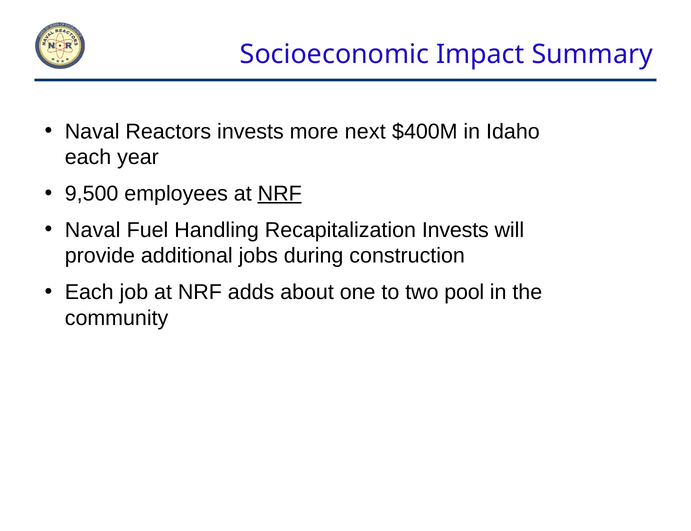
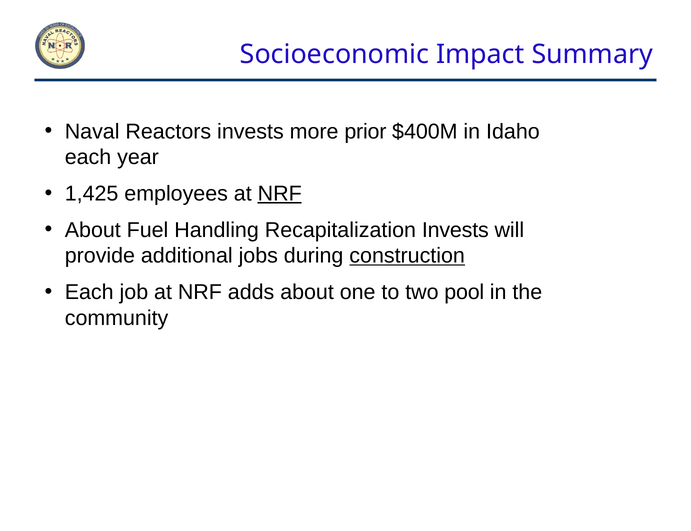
next: next -> prior
9,500: 9,500 -> 1,425
Naval at (93, 230): Naval -> About
construction underline: none -> present
